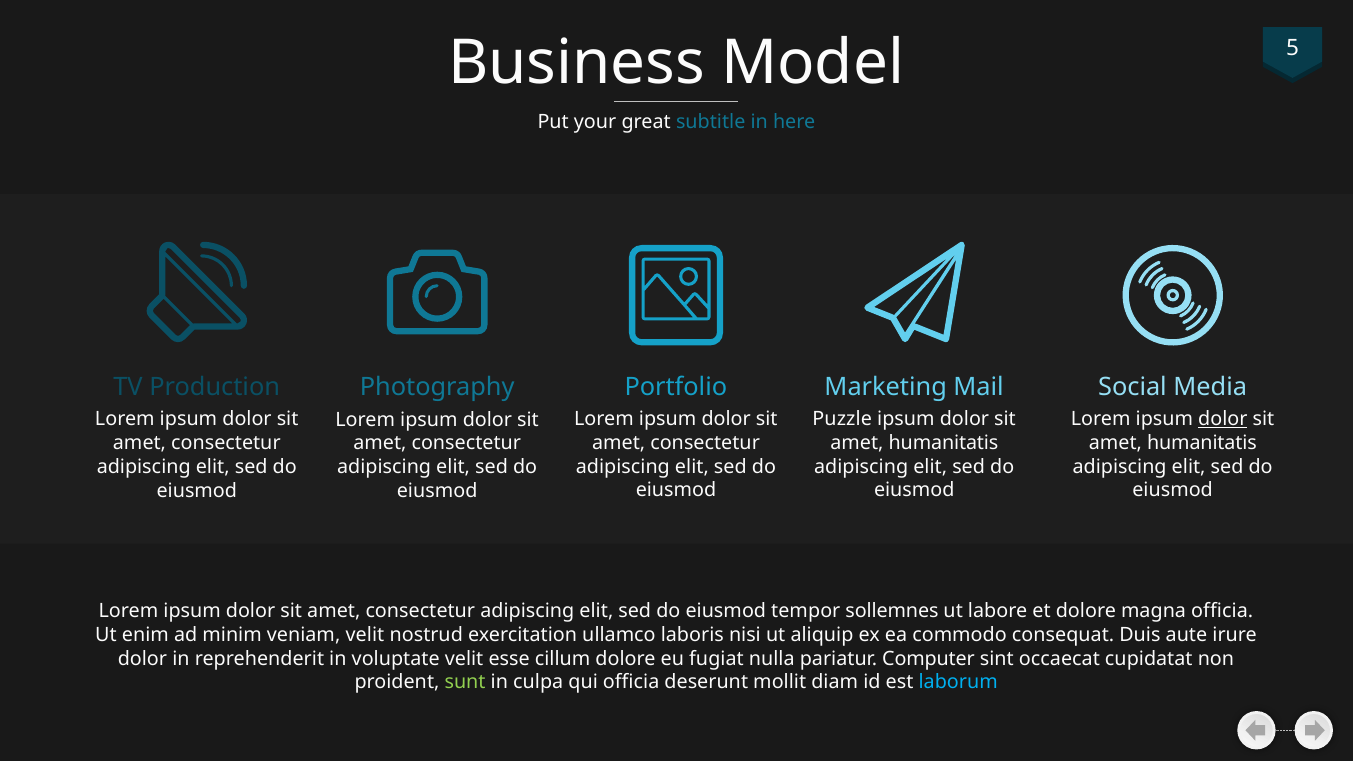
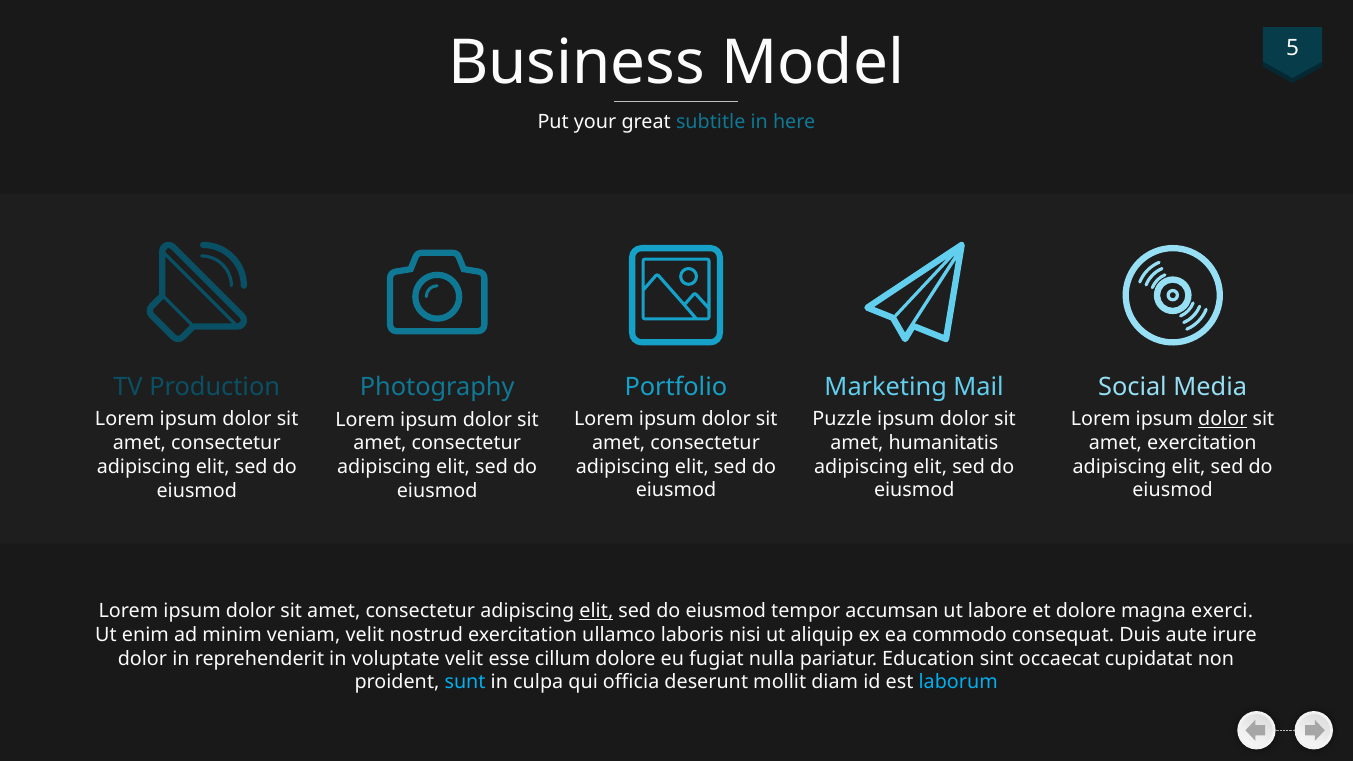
humanitatis at (1202, 443): humanitatis -> exercitation
elit at (596, 611) underline: none -> present
sollemnes: sollemnes -> accumsan
magna officia: officia -> exerci
Computer: Computer -> Education
sunt colour: light green -> light blue
